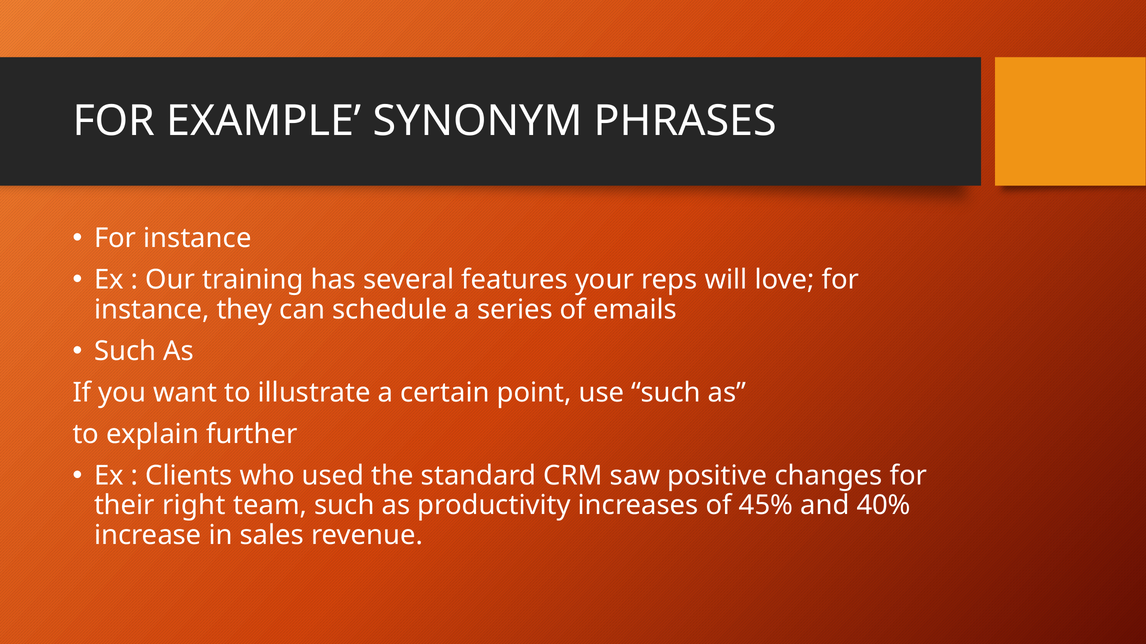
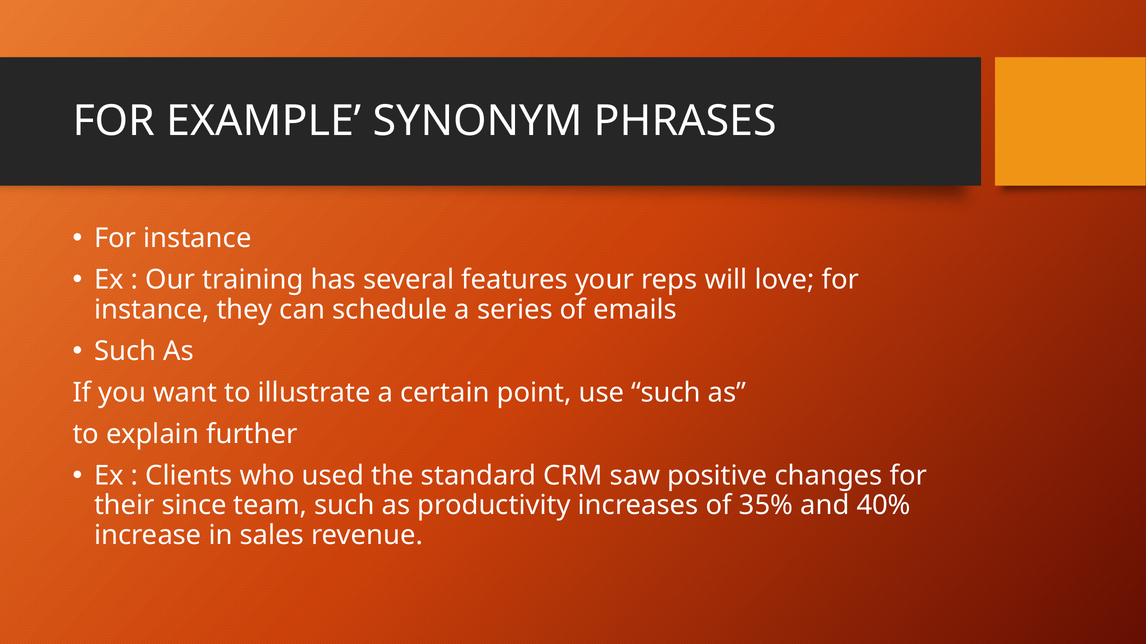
right: right -> since
45%: 45% -> 35%
